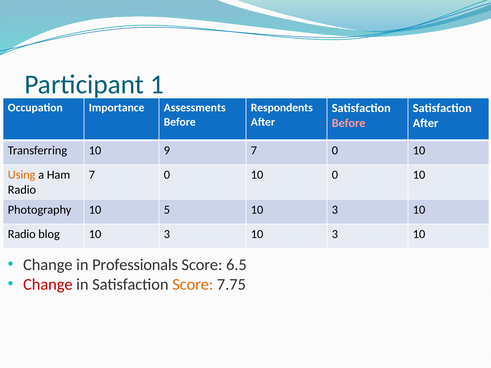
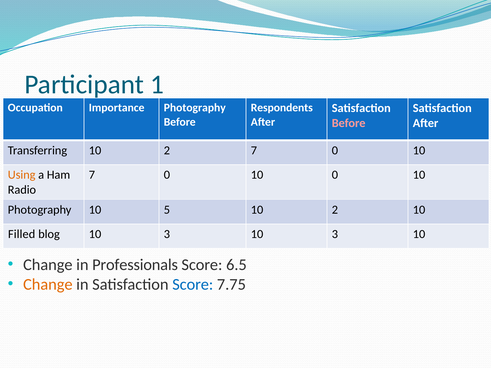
Importance Assessments: Assessments -> Photography
Transferring 10 9: 9 -> 2
5 10 3: 3 -> 2
Radio at (22, 234): Radio -> Filled
Change at (48, 284) colour: red -> orange
Score at (193, 284) colour: orange -> blue
